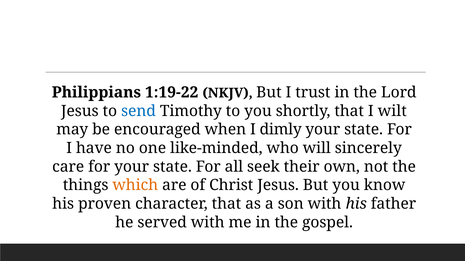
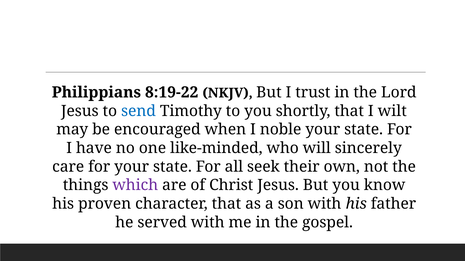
1:19-22: 1:19-22 -> 8:19-22
dimly: dimly -> noble
which colour: orange -> purple
